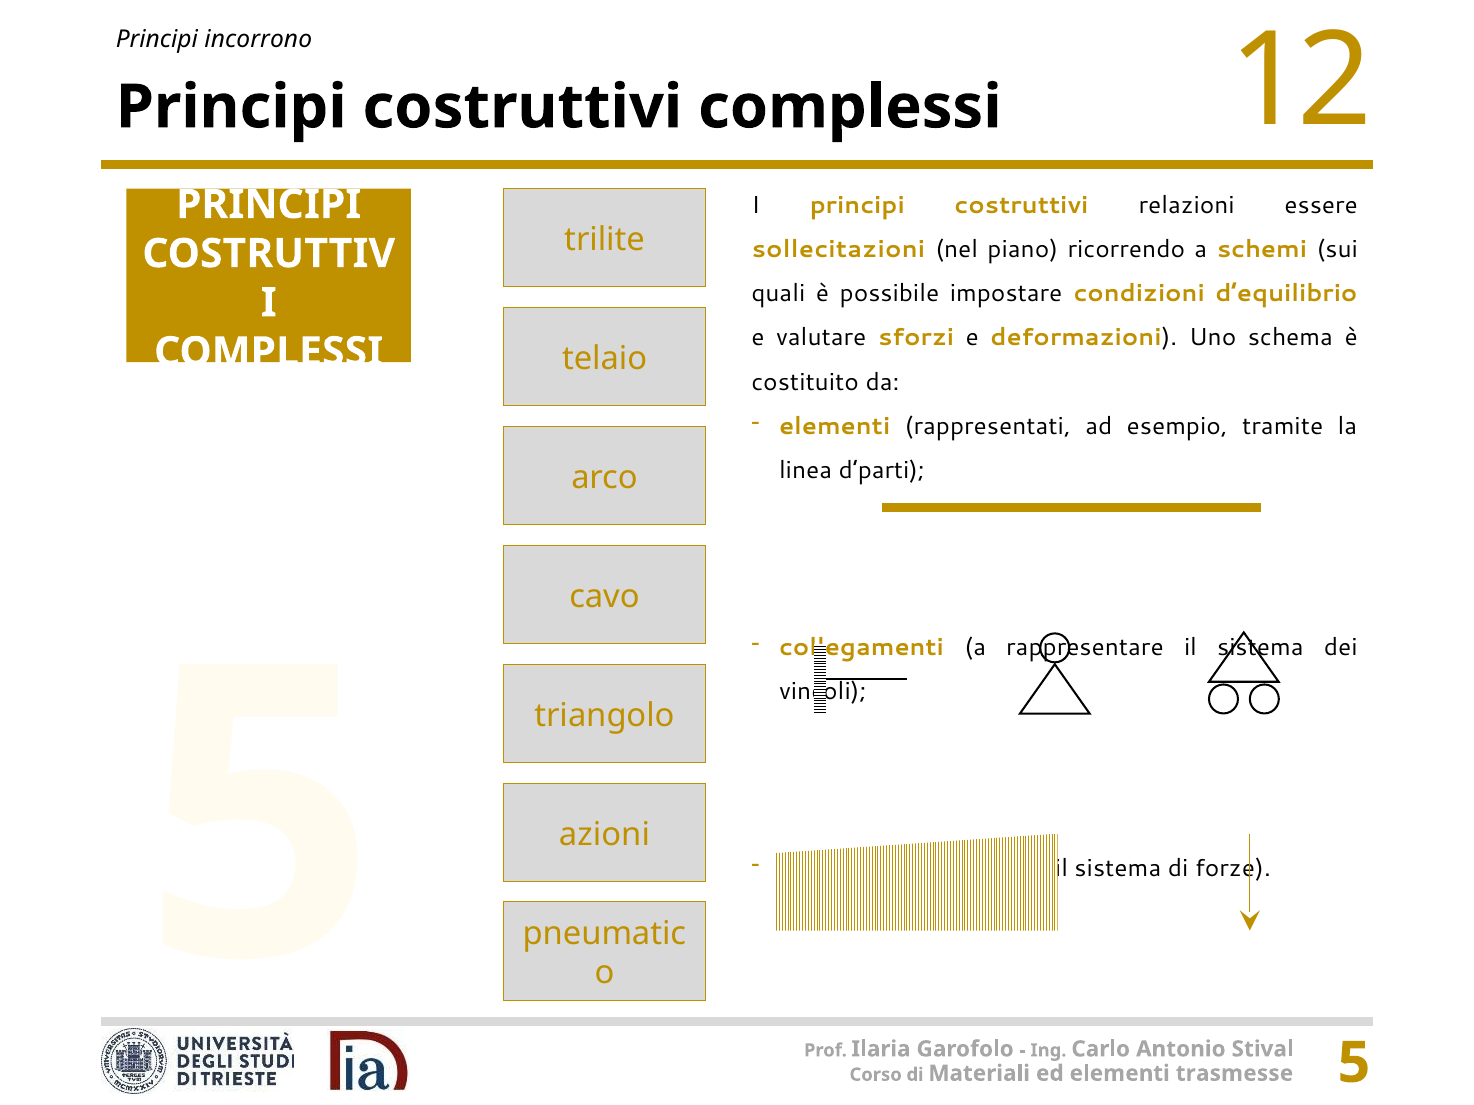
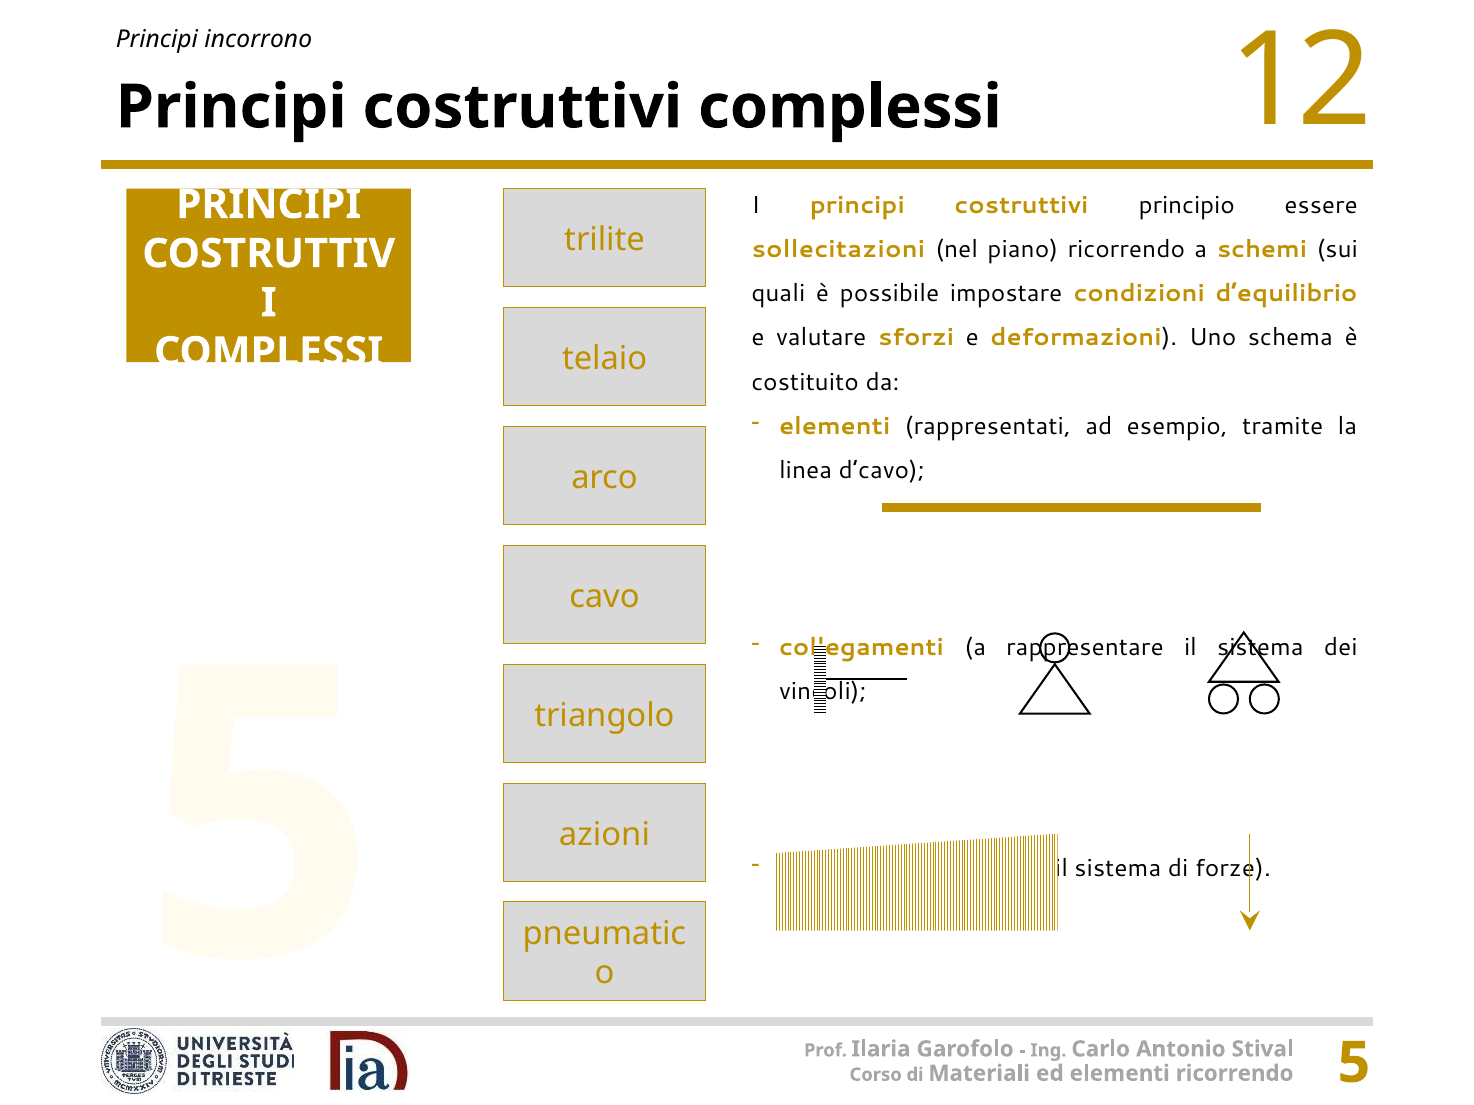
relazioni: relazioni -> principio
d’parti: d’parti -> d’cavo
elementi trasmesse: trasmesse -> ricorrendo
